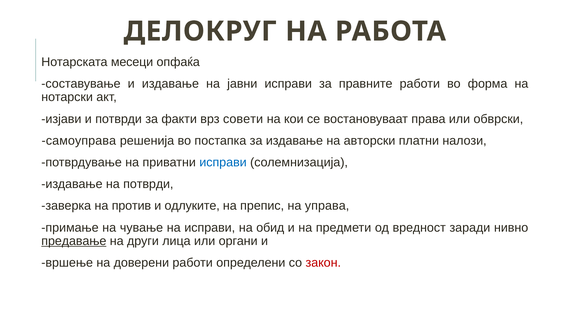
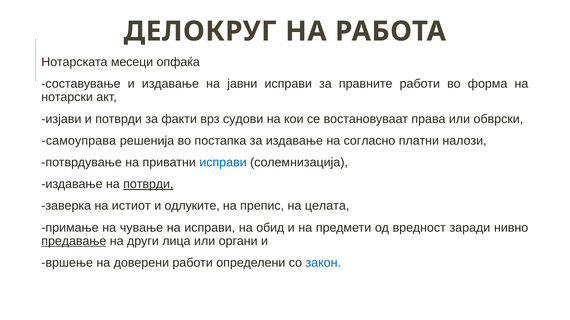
совети: совети -> судови
авторски: авторски -> согласно
потврди at (148, 184) underline: none -> present
против: против -> истиот
управа: управа -> целата
закон colour: red -> blue
